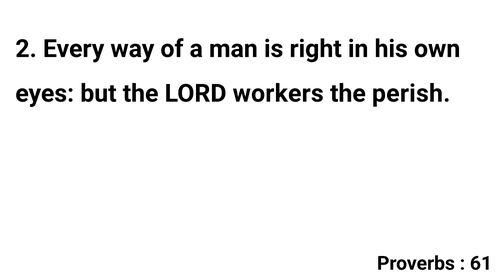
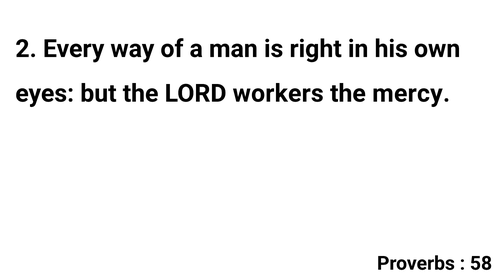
perish: perish -> mercy
61: 61 -> 58
